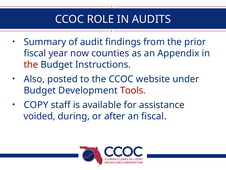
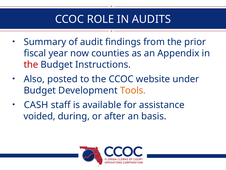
Tools colour: red -> orange
COPY: COPY -> CASH
an fiscal: fiscal -> basis
